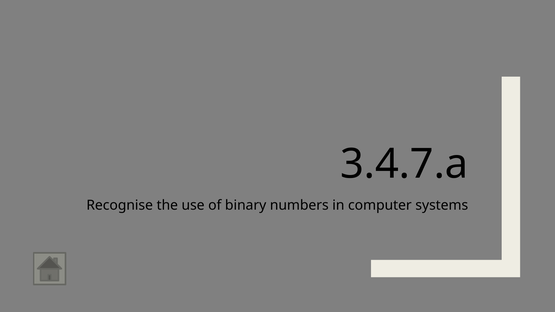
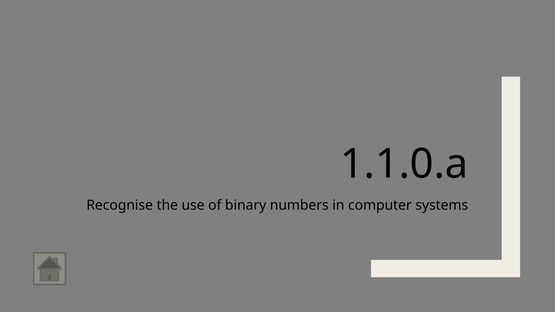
3.4.7.a: 3.4.7.a -> 1.1.0.a
